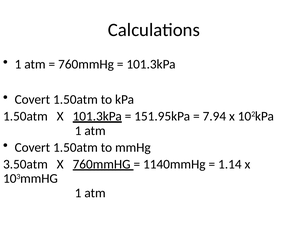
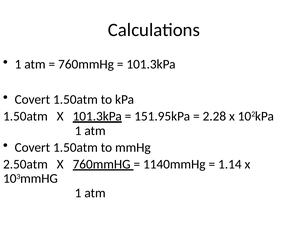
7.94: 7.94 -> 2.28
3.50atm: 3.50atm -> 2.50atm
